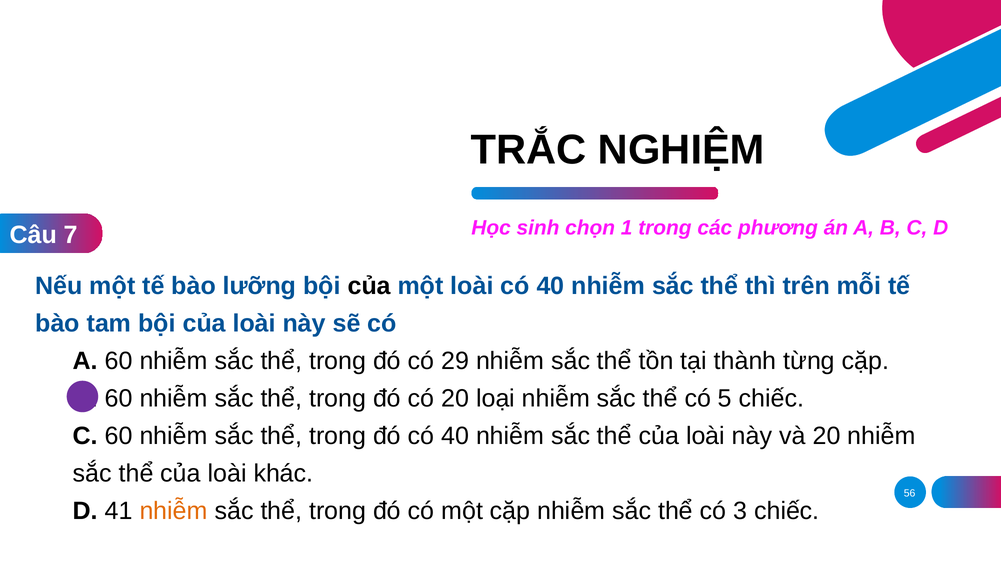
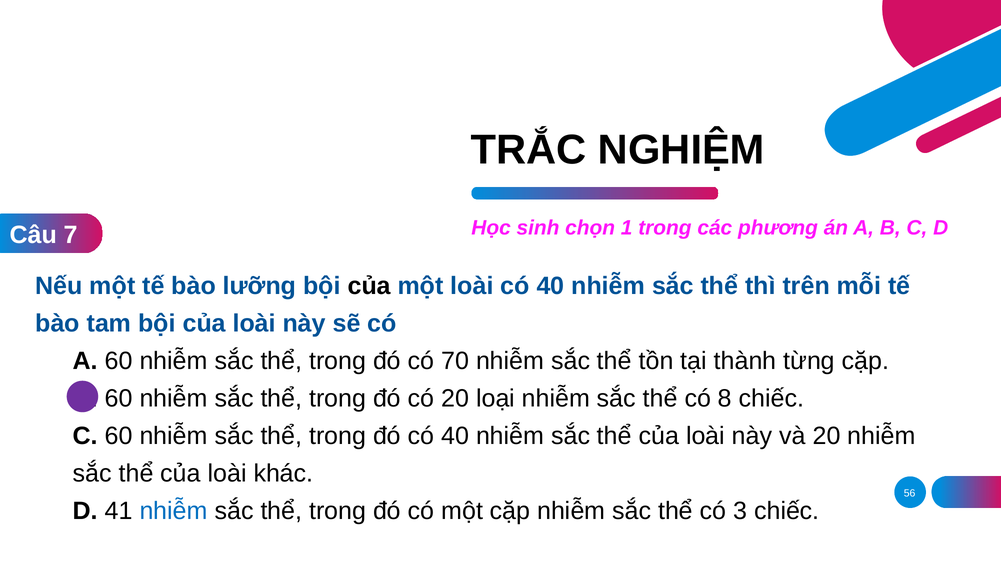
29: 29 -> 70
5: 5 -> 8
nhiễm at (174, 511) colour: orange -> blue
